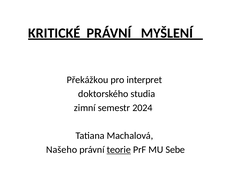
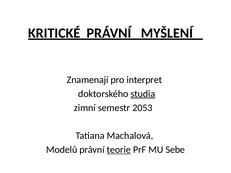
Překážkou: Překážkou -> Znamenají
studia underline: none -> present
2024: 2024 -> 2053
Našeho: Našeho -> Modelů
